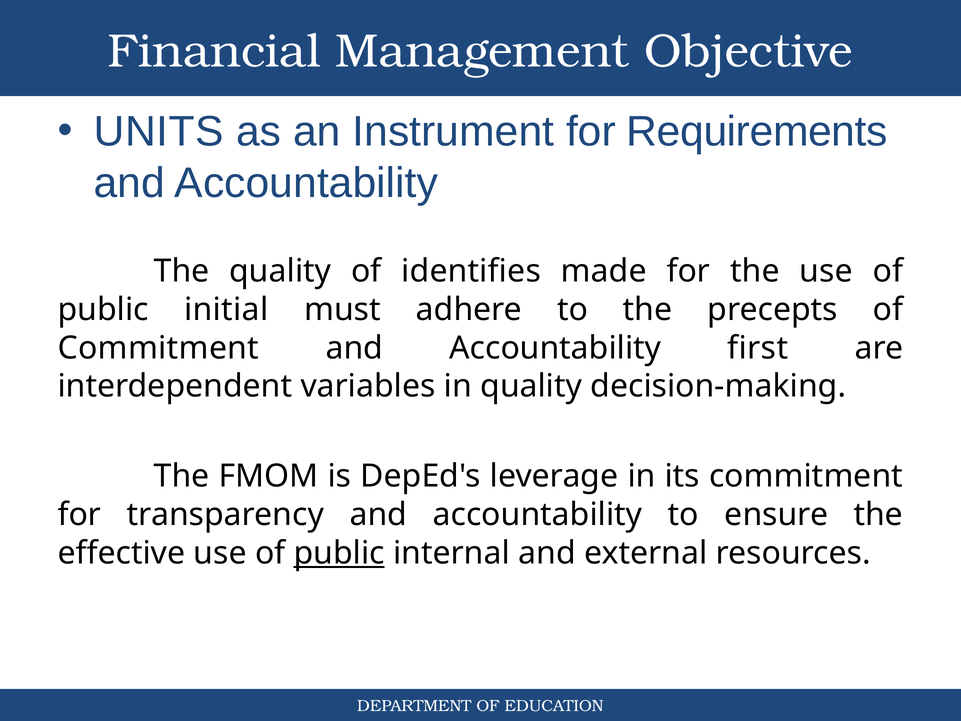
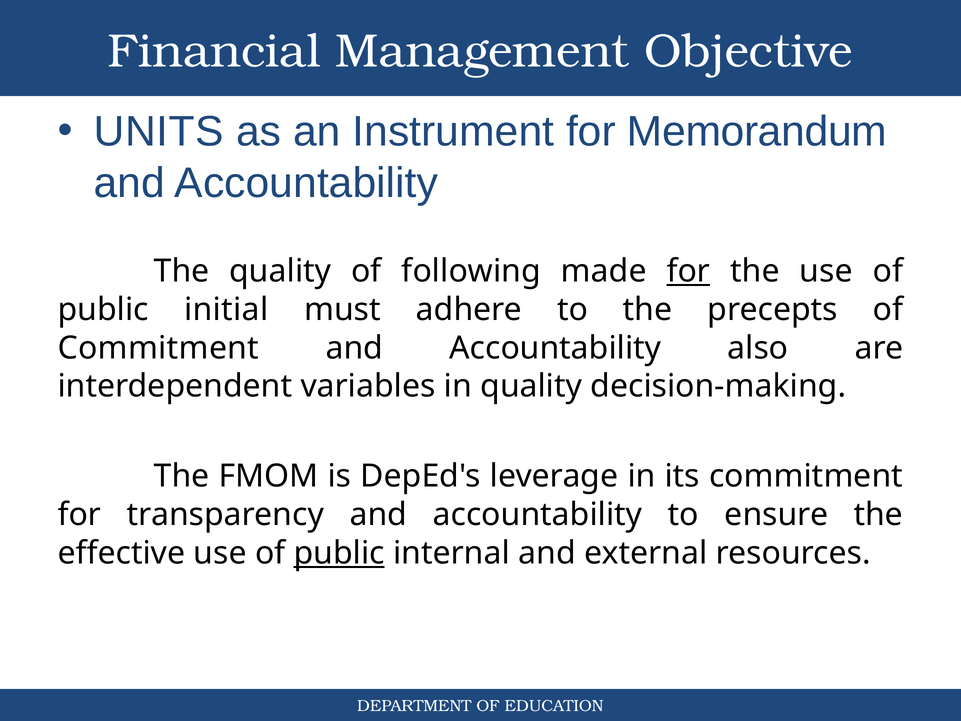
Requirements: Requirements -> Memorandum
identifies: identifies -> following
for at (688, 271) underline: none -> present
first: first -> also
